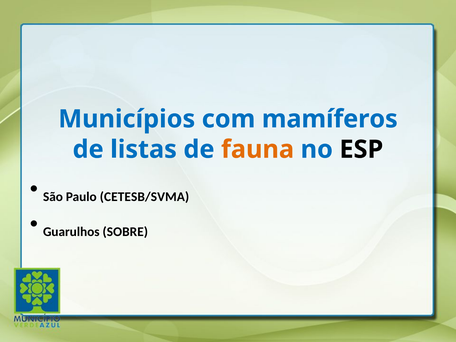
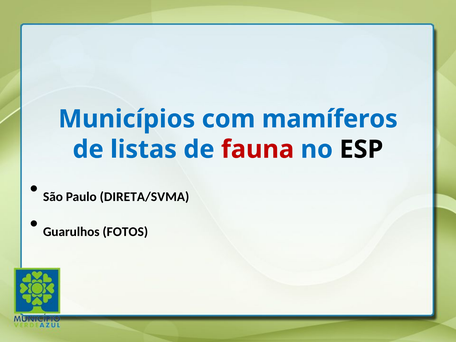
fauna colour: orange -> red
CETESB/SVMA: CETESB/SVMA -> DIRETA/SVMA
SOBRE: SOBRE -> FOTOS
